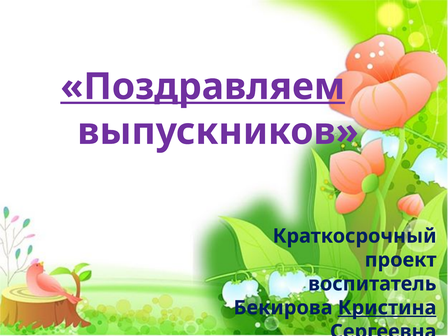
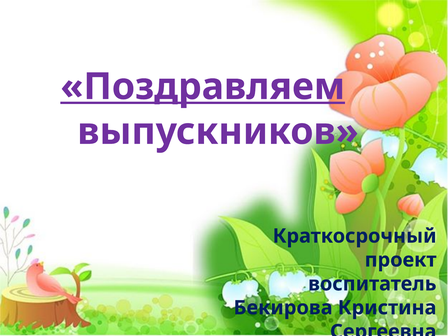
Кристина underline: present -> none
